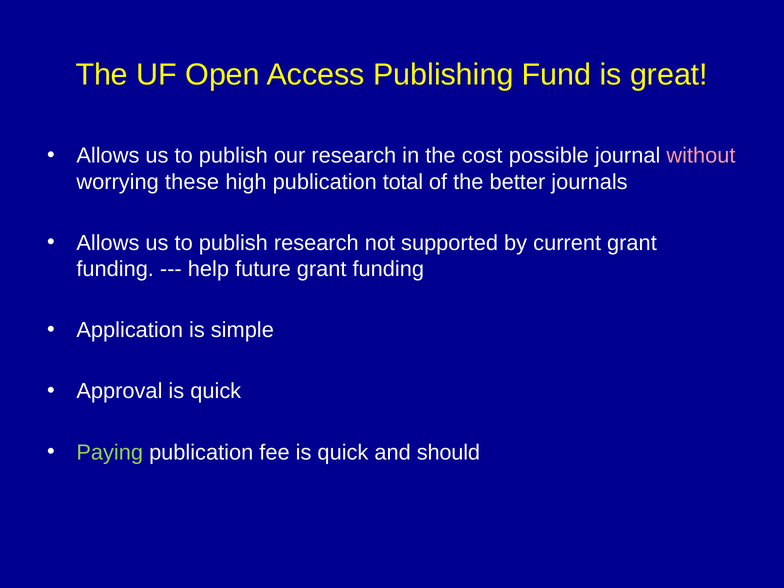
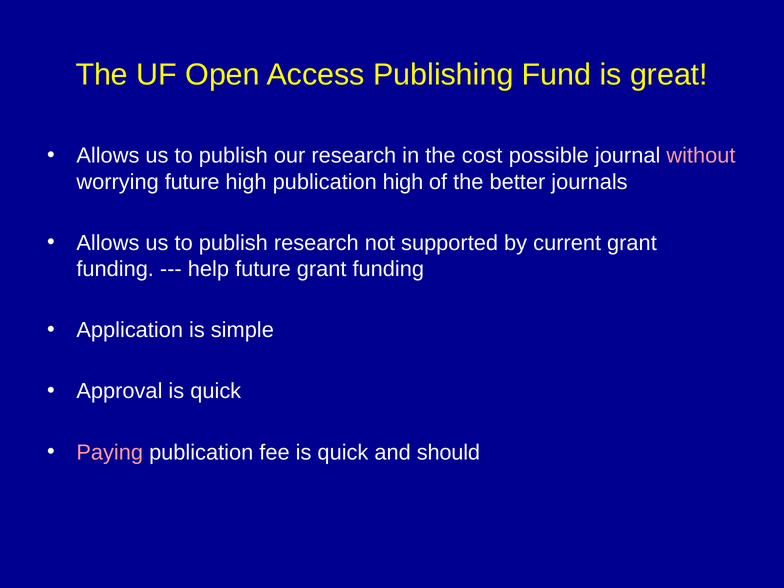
worrying these: these -> future
publication total: total -> high
Paying colour: light green -> pink
